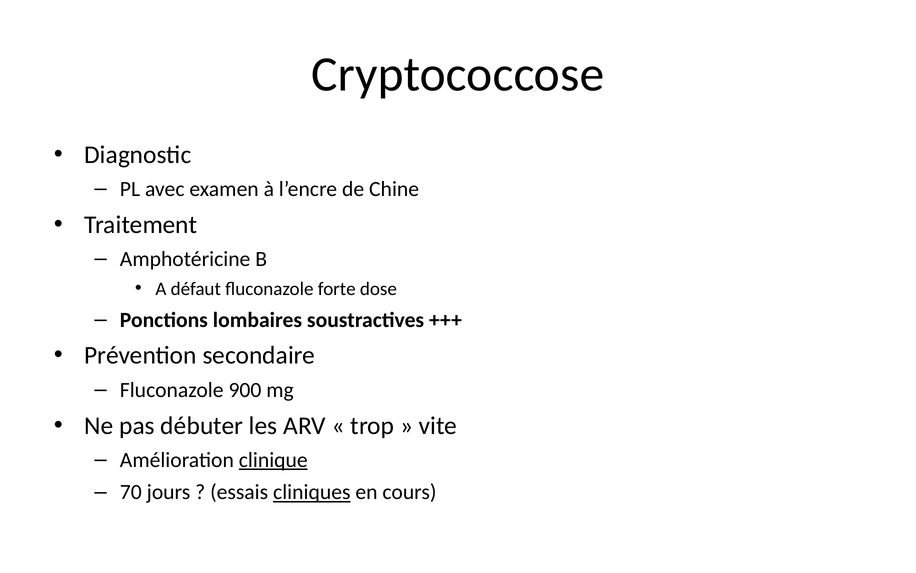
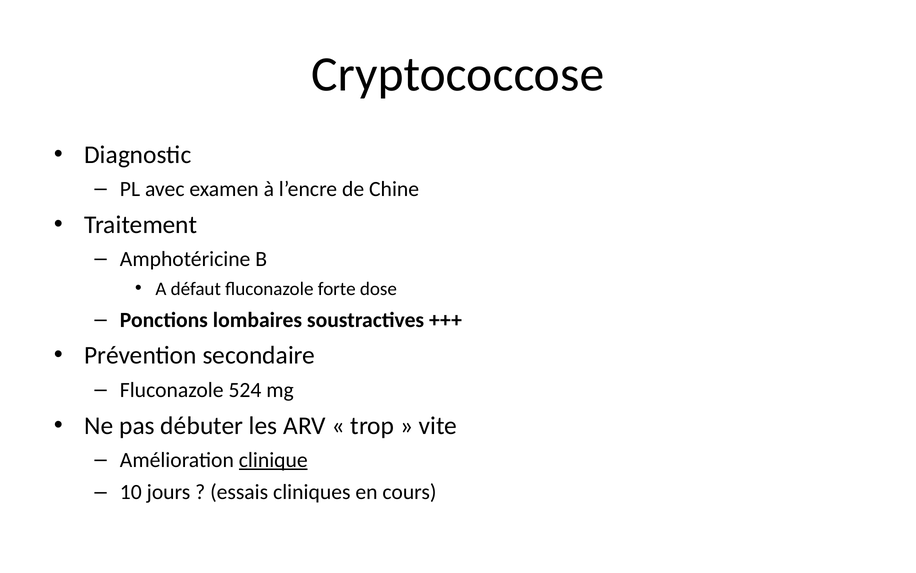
900: 900 -> 524
70: 70 -> 10
cliniques underline: present -> none
